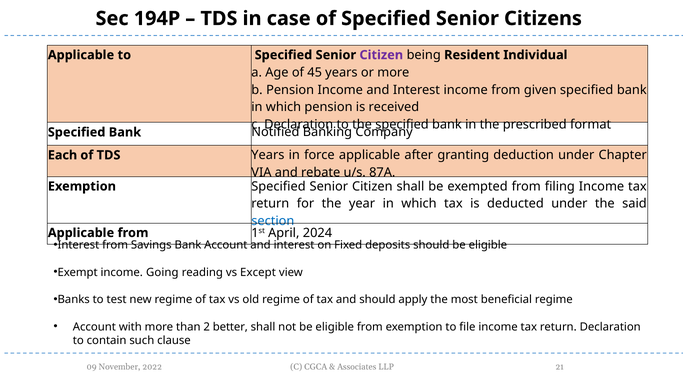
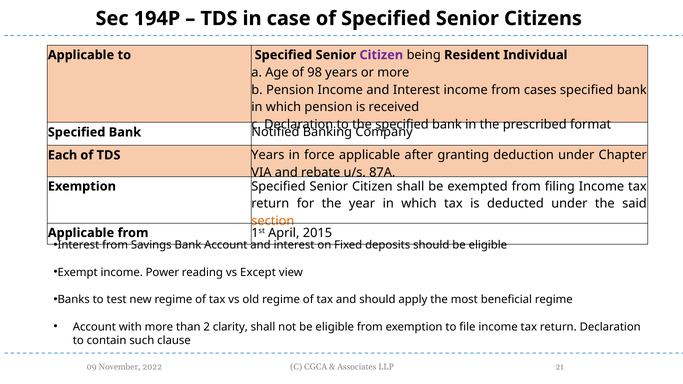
45: 45 -> 98
given: given -> cases
section colour: blue -> orange
2024: 2024 -> 2015
Going: Going -> Power
better: better -> clarity
